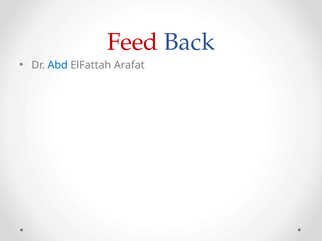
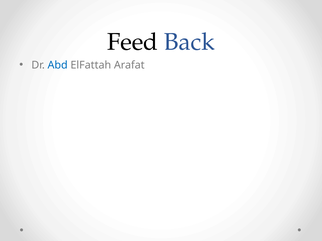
Feed colour: red -> black
